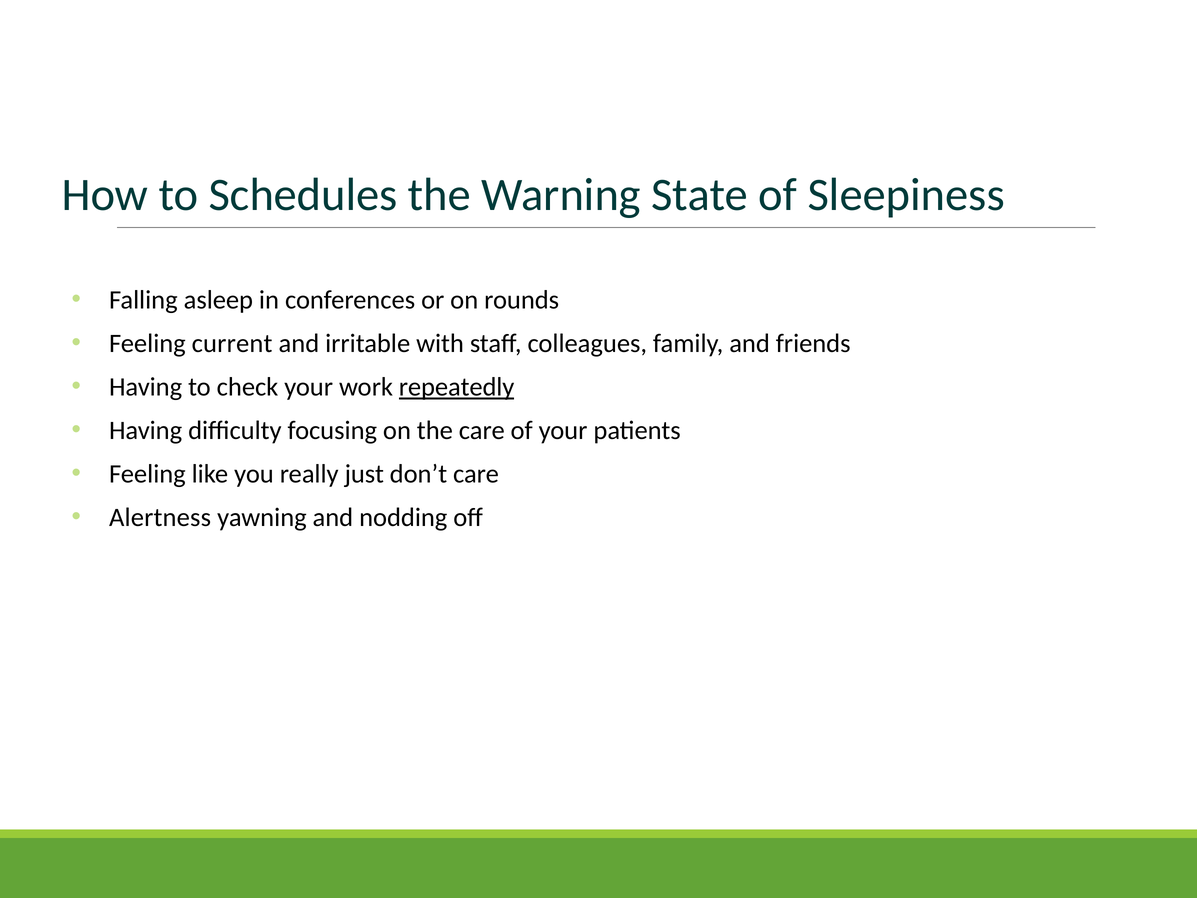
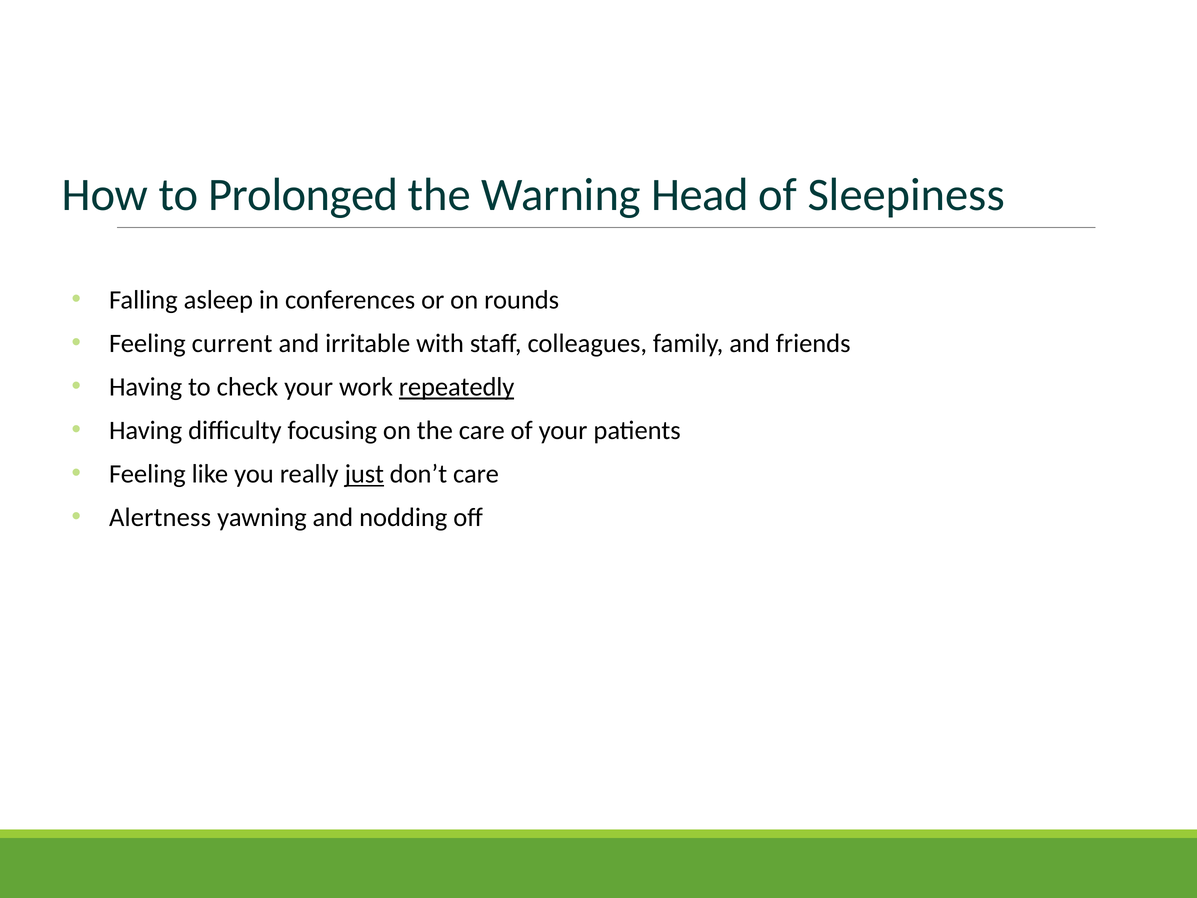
Schedules: Schedules -> Prolonged
State: State -> Head
just underline: none -> present
